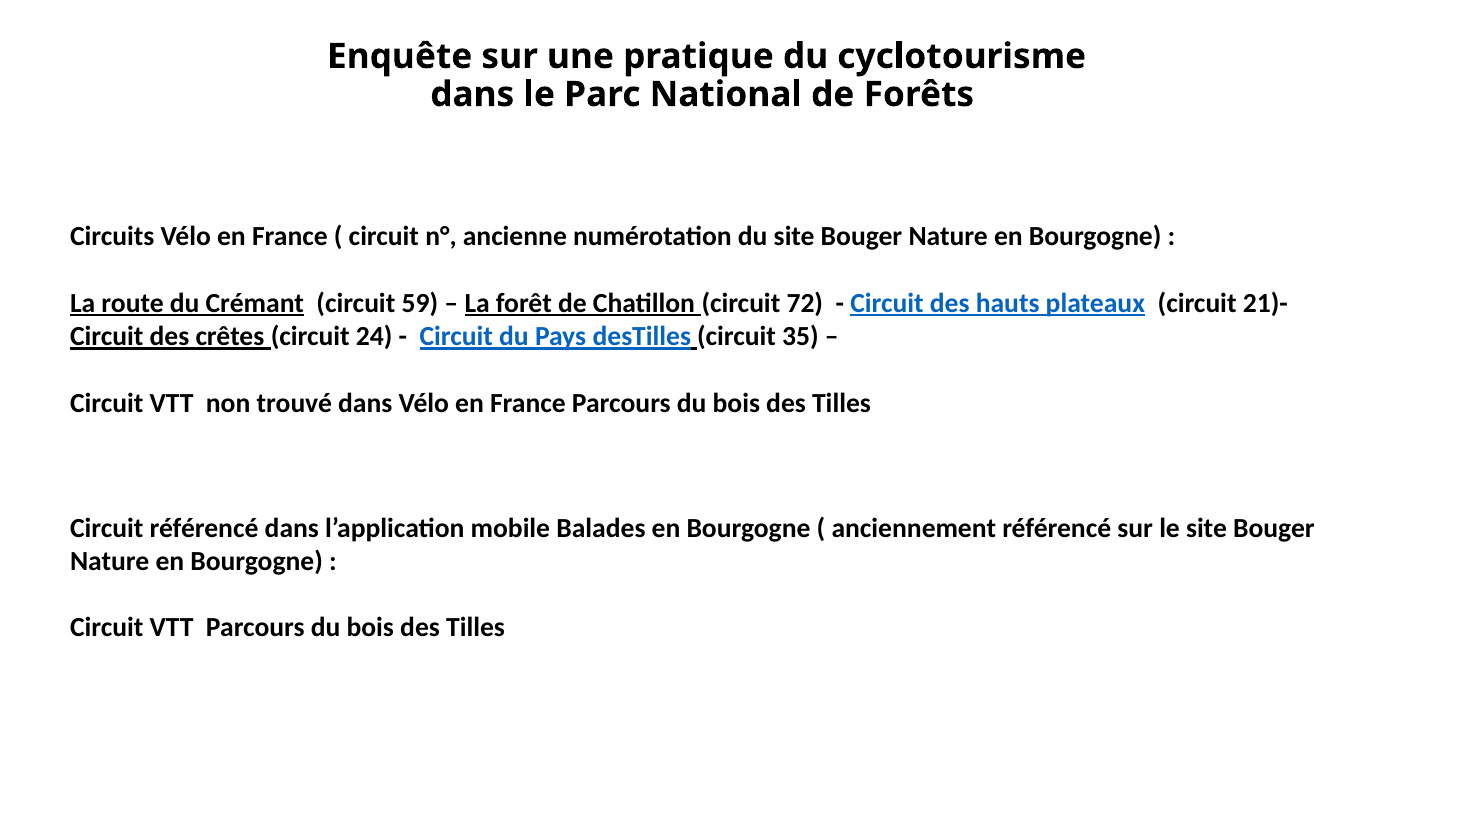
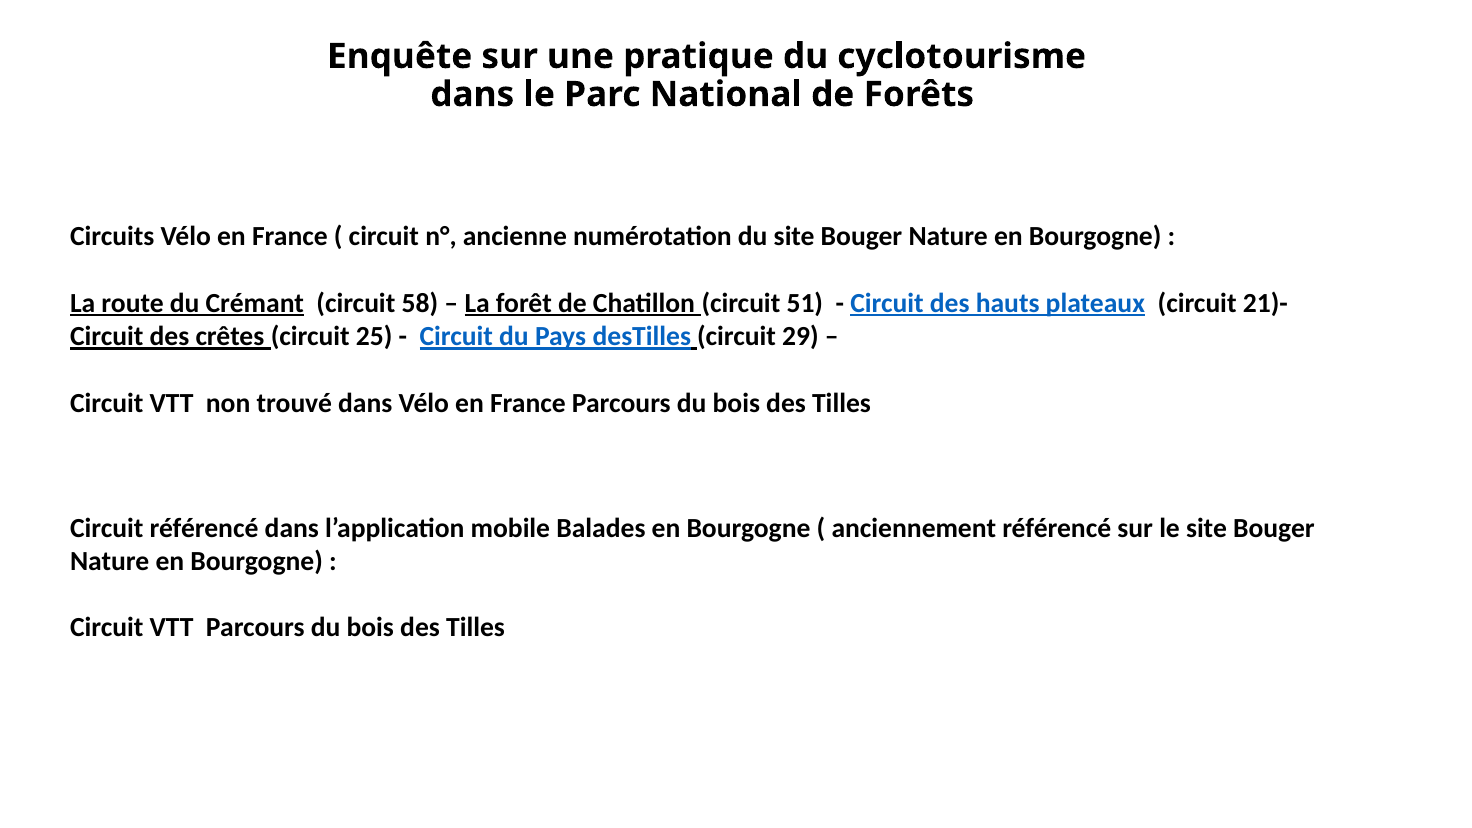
59: 59 -> 58
72: 72 -> 51
24: 24 -> 25
35: 35 -> 29
